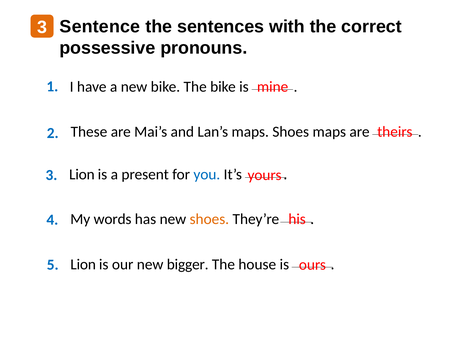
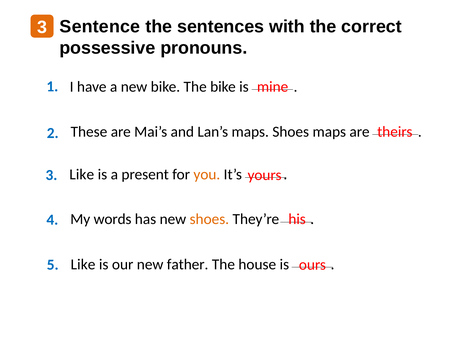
3 Lion: Lion -> Like
you colour: blue -> orange
5 Lion: Lion -> Like
bigger: bigger -> father
